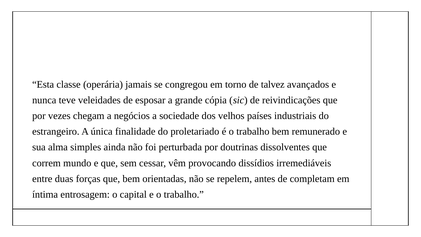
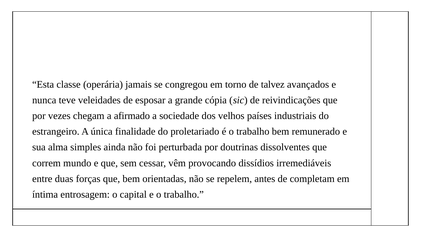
negócios: negócios -> afirmado
